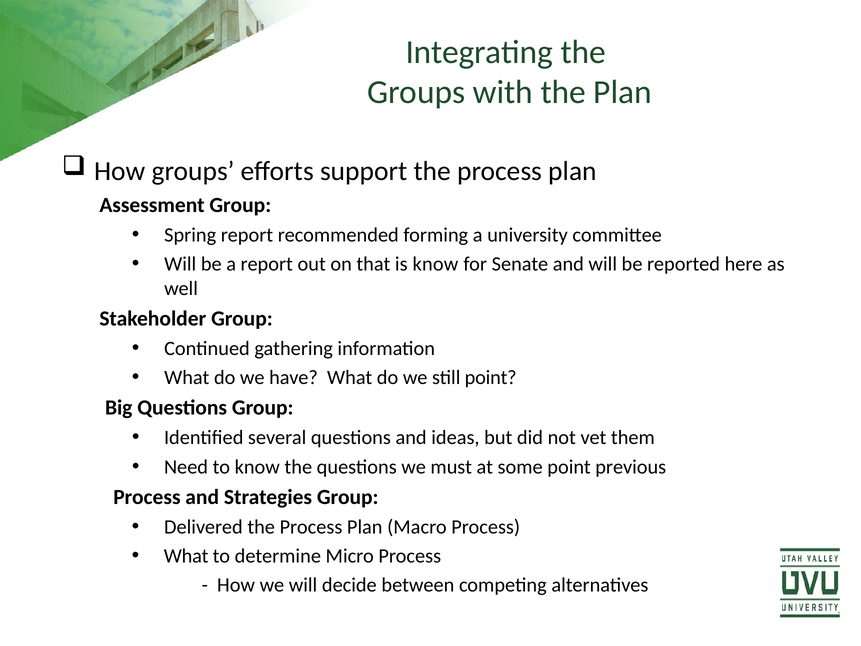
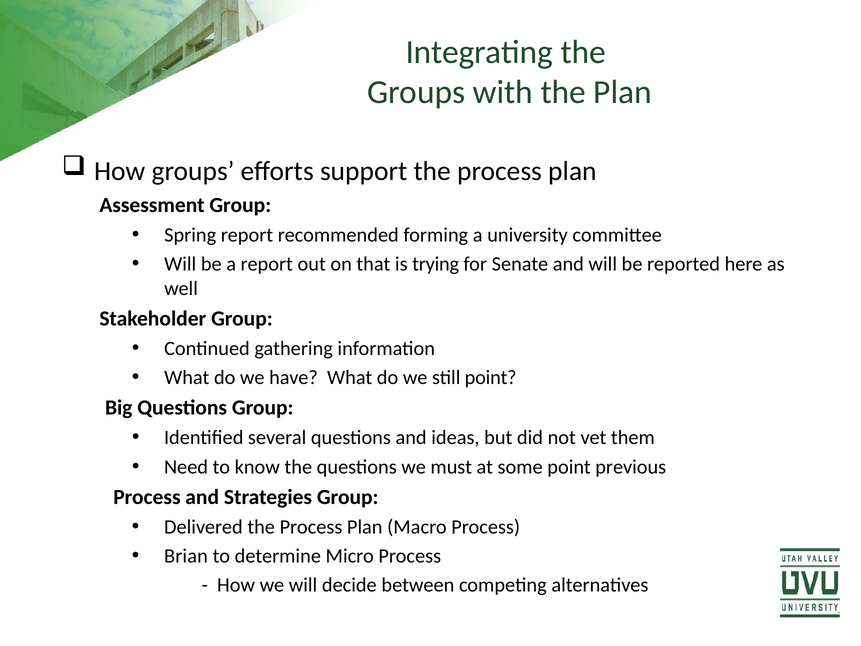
is know: know -> trying
What at (186, 556): What -> Brian
